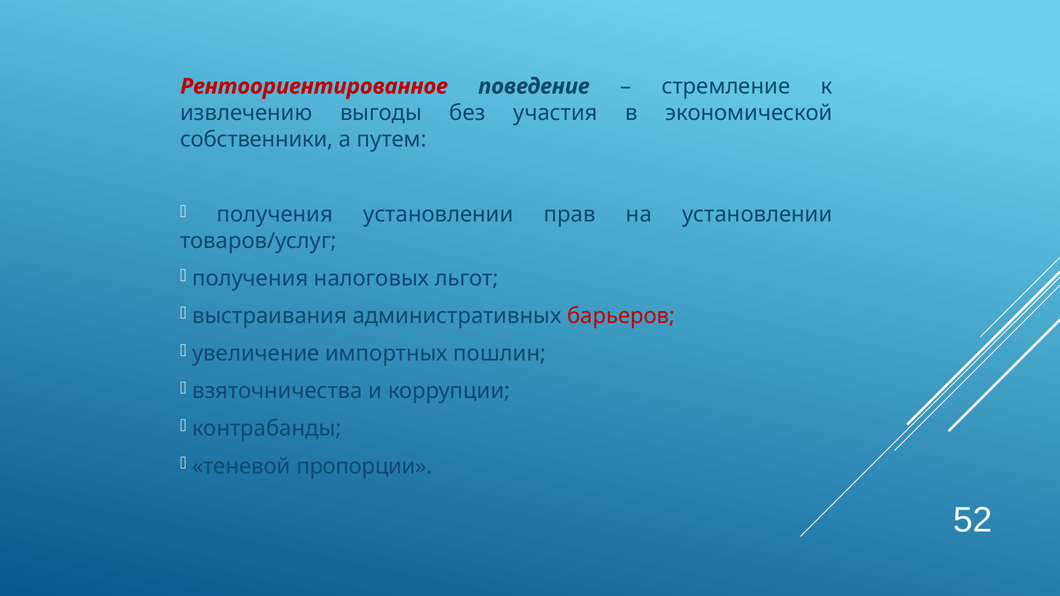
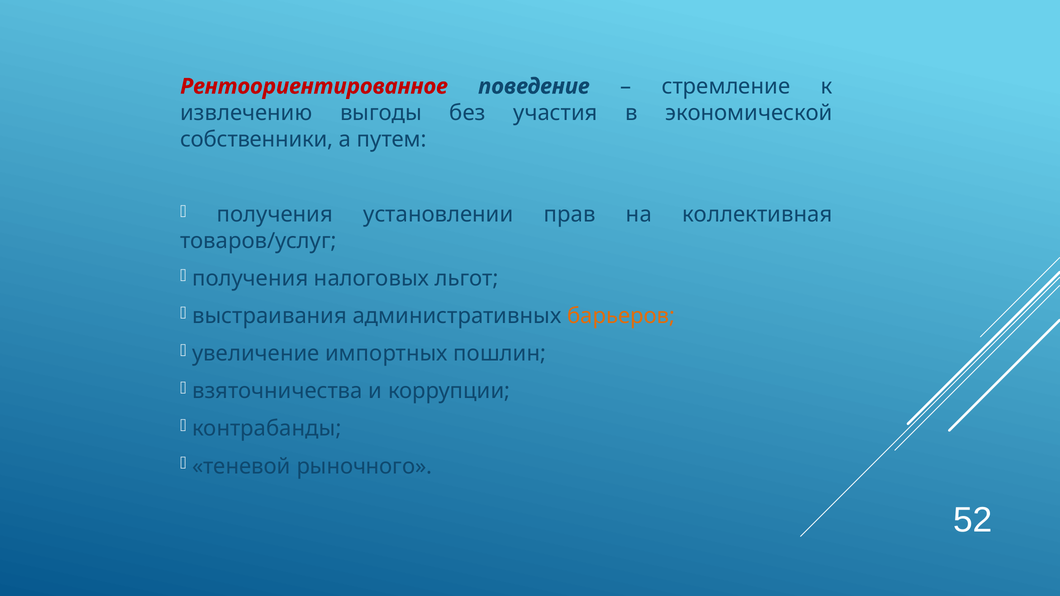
на установлении: установлении -> коллективная
барьеров colour: red -> orange
пропорции: пропорции -> рыночного
